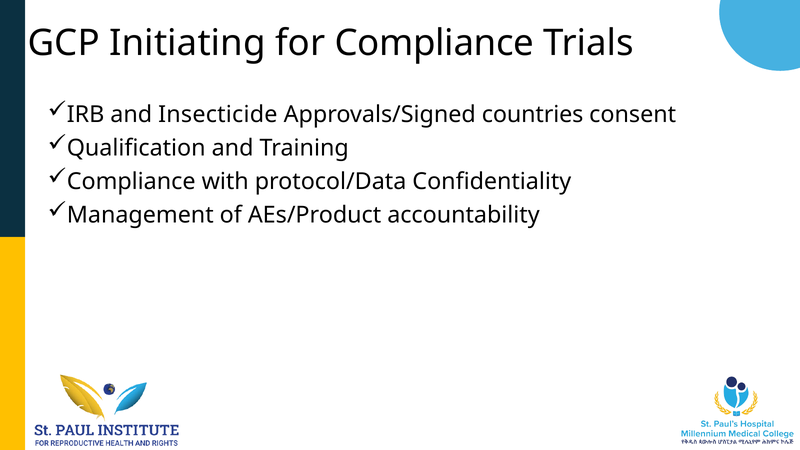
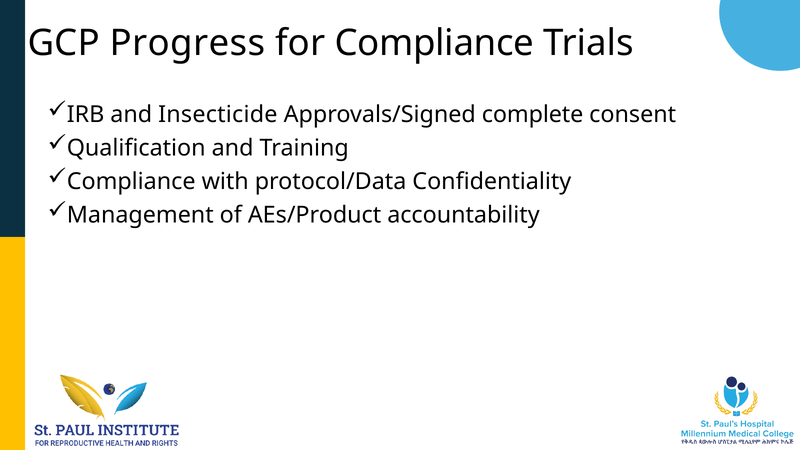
Initiating: Initiating -> Progress
countries: countries -> complete
